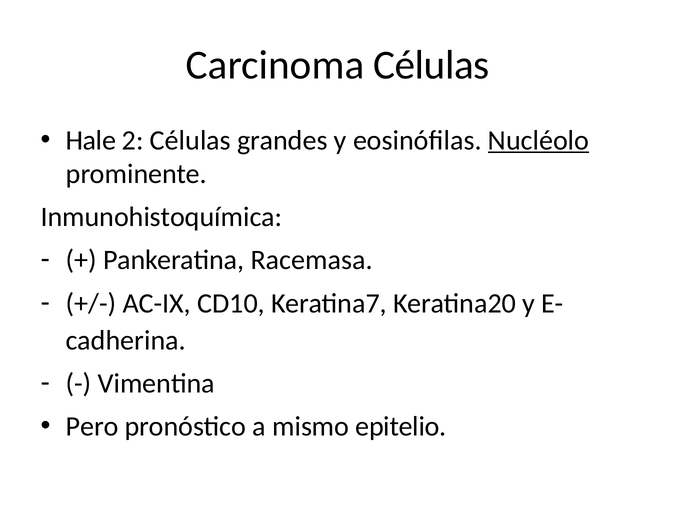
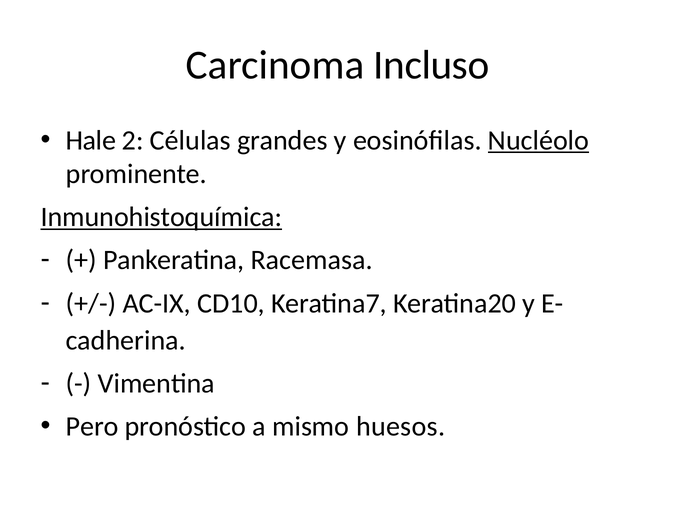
Carcinoma Células: Células -> Incluso
Inmunohistoquímica underline: none -> present
epitelio: epitelio -> huesos
